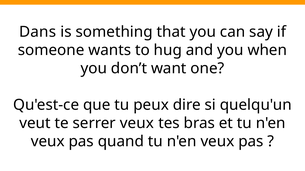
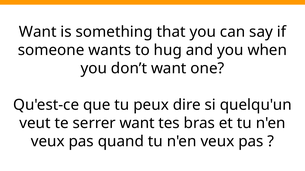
Dans at (38, 32): Dans -> Want
serrer veux: veux -> want
